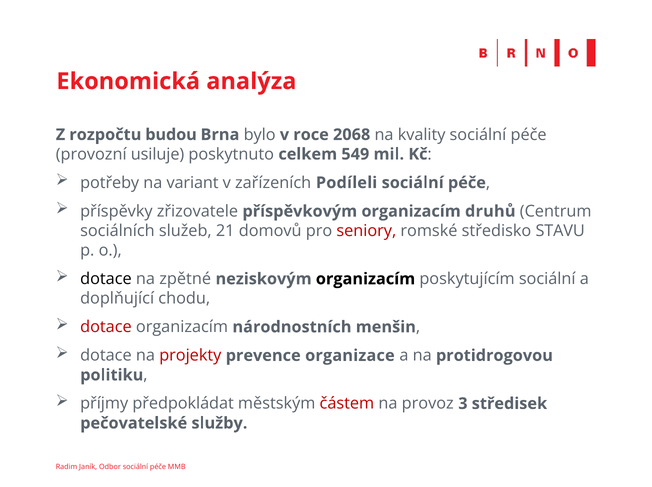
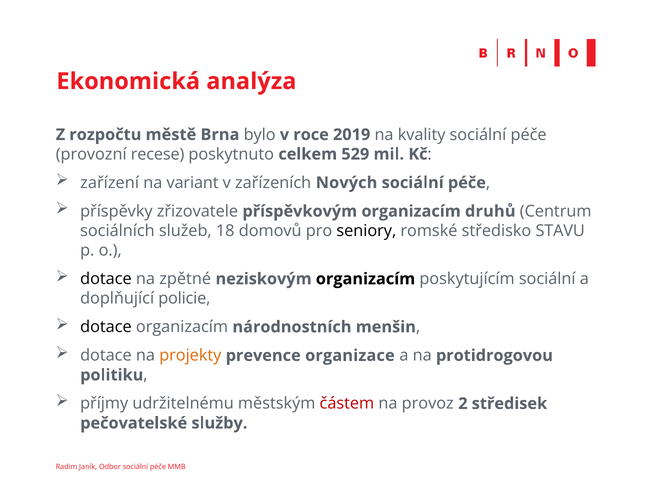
budou: budou -> městě
2068: 2068 -> 2019
usiluje: usiluje -> recese
549: 549 -> 529
potřeby: potřeby -> zařízení
Podíleli: Podíleli -> Nových
21: 21 -> 18
seniory colour: red -> black
chodu: chodu -> policie
dotace at (106, 327) colour: red -> black
projekty colour: red -> orange
předpokládat: předpokládat -> udržitelnému
3: 3 -> 2
